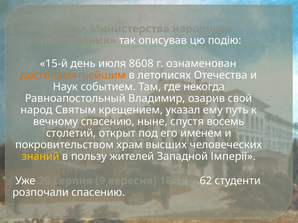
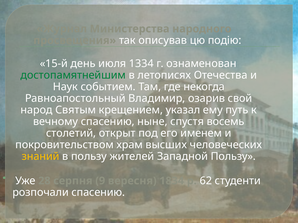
8608: 8608 -> 1334
достопамятнейшим colour: orange -> green
Западной Імперії: Імперії -> Пользу
